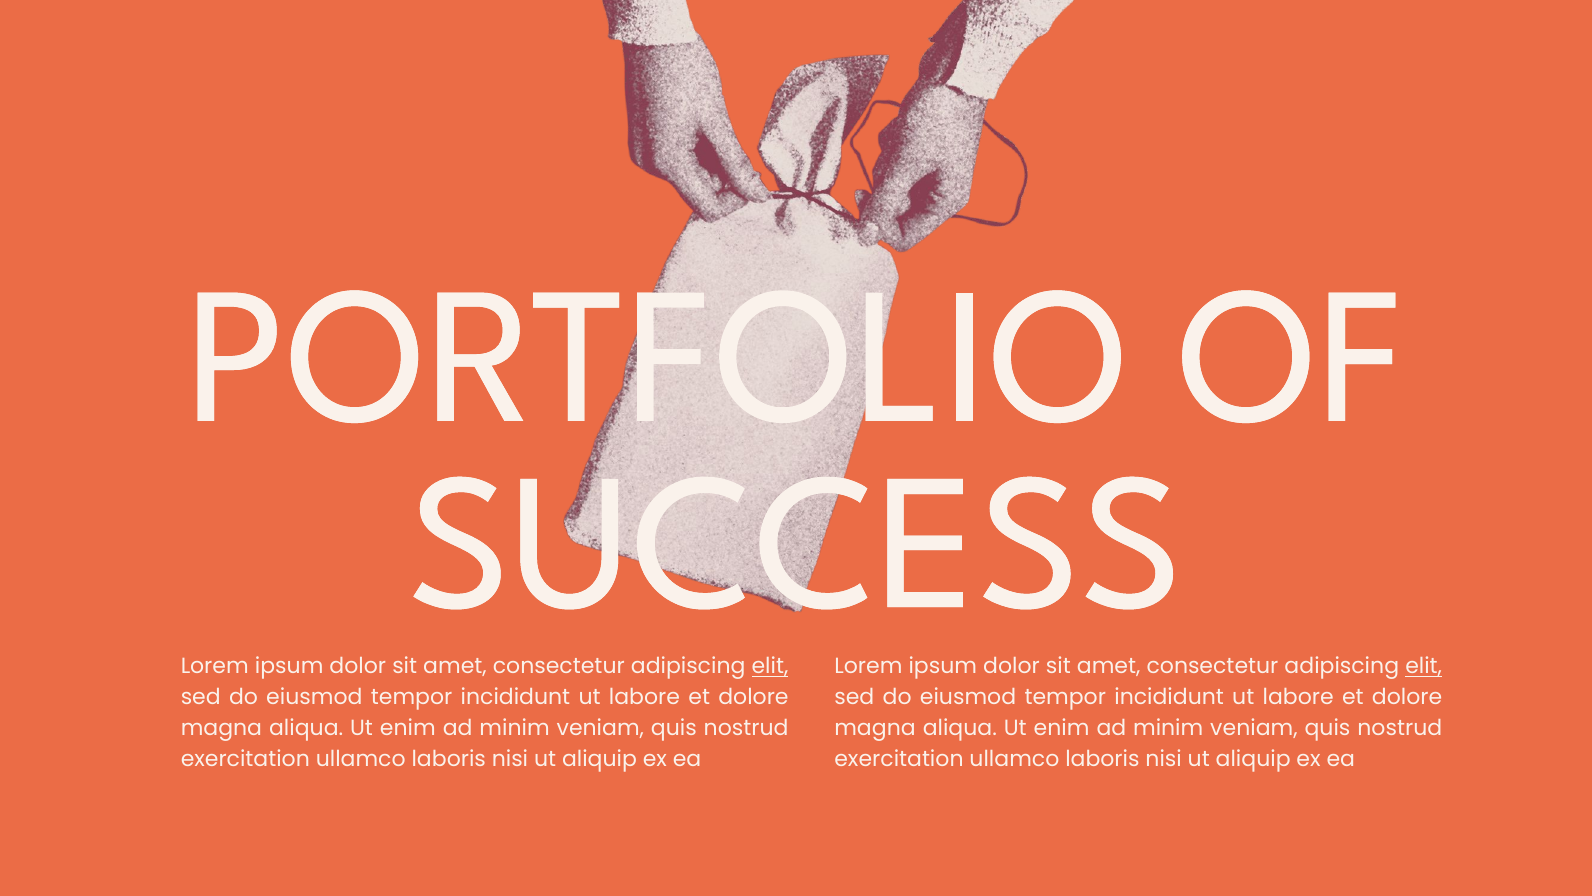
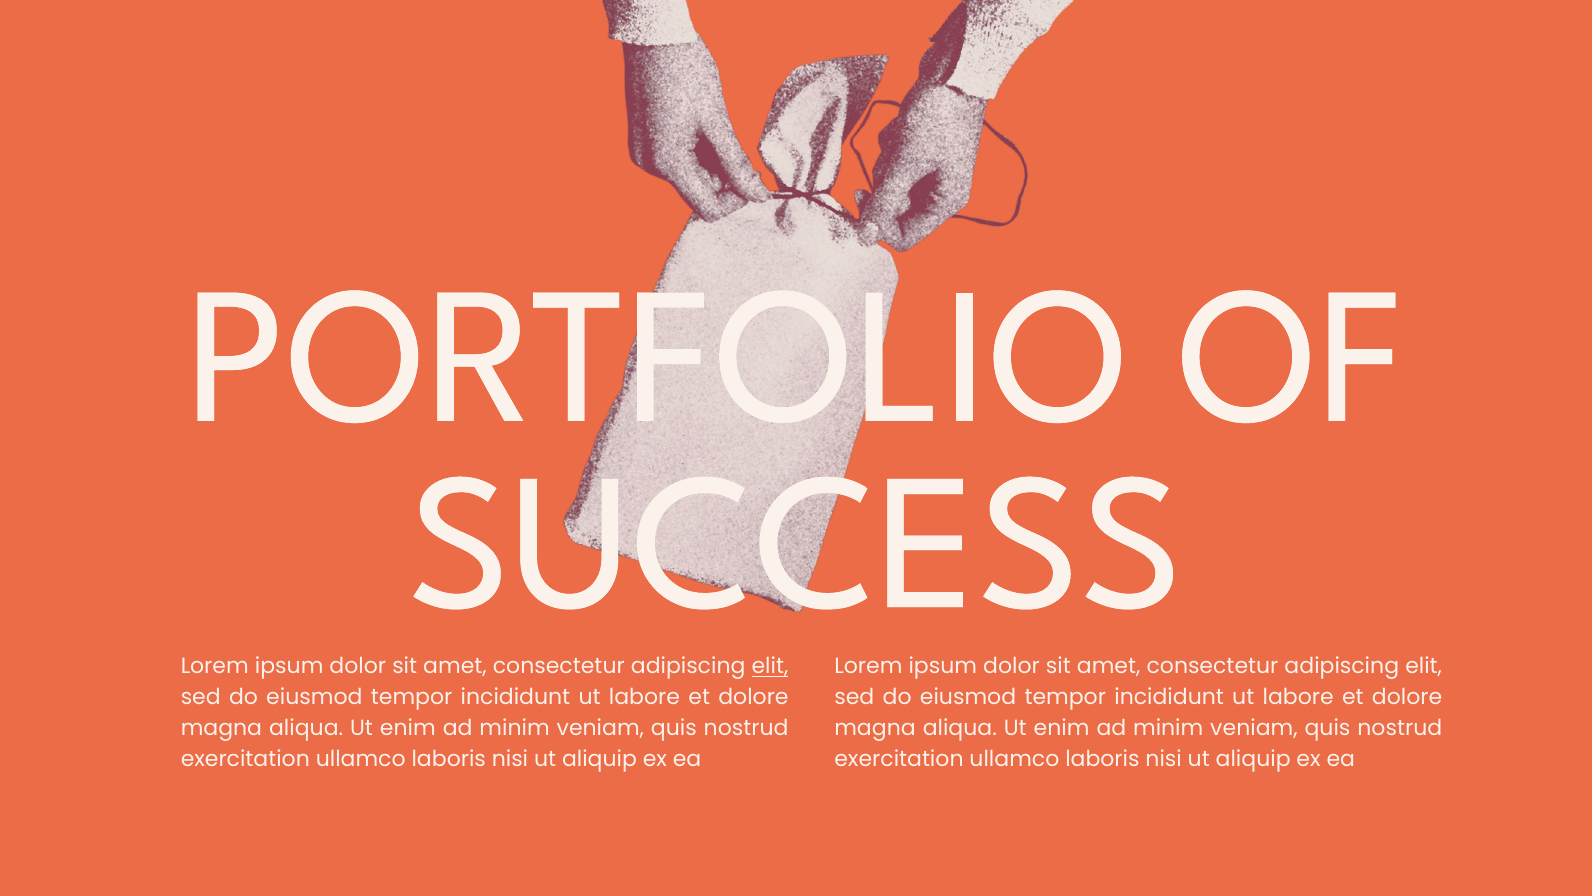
elit at (1424, 666) underline: present -> none
